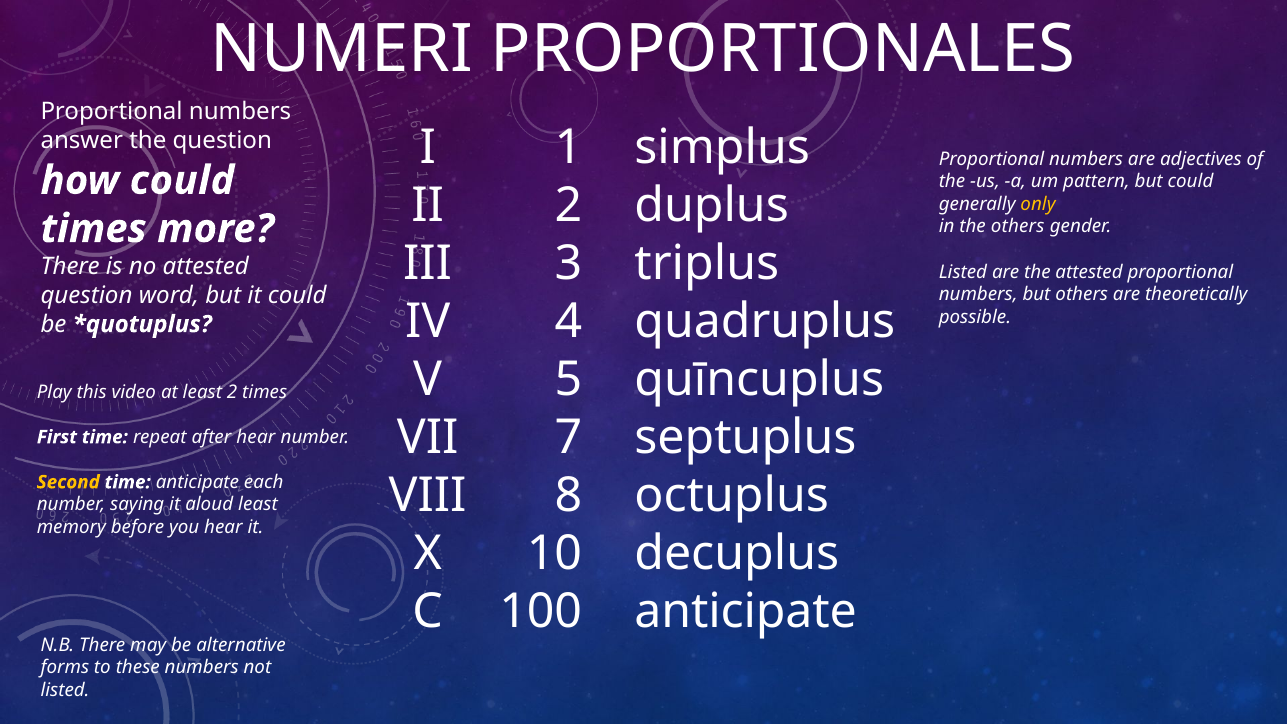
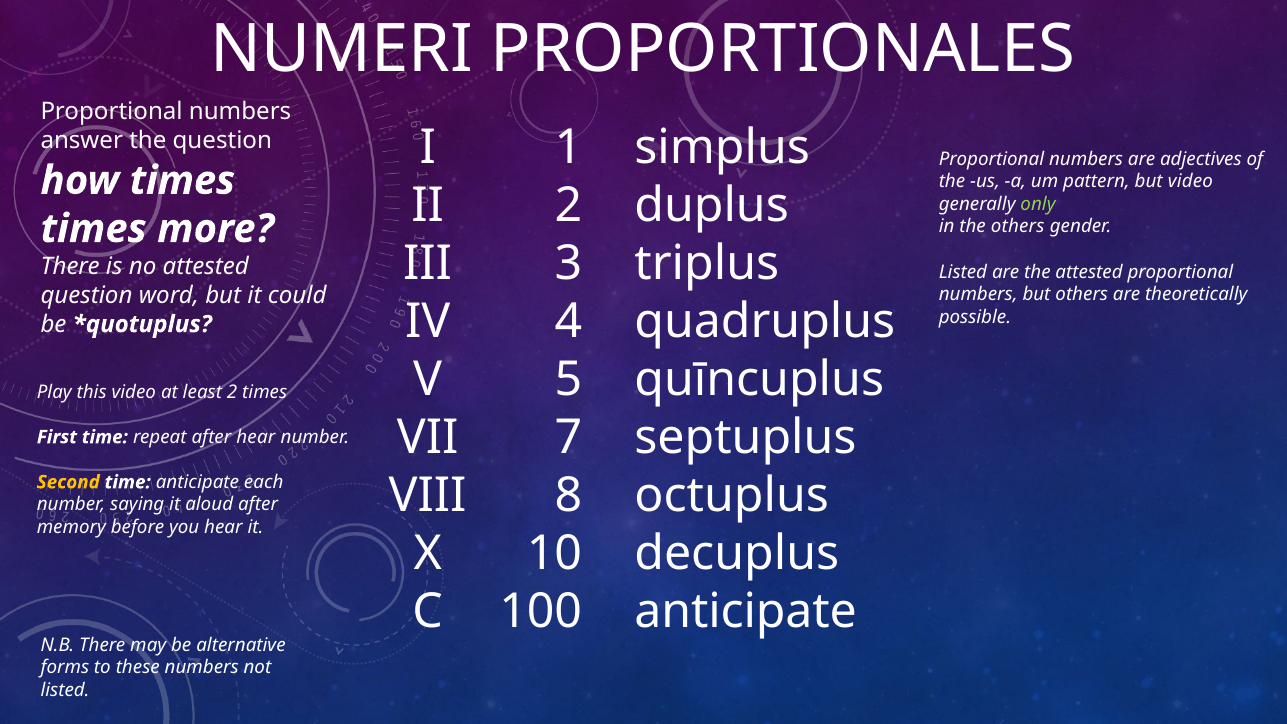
how could: could -> times
but could: could -> video
only colour: yellow -> light green
aloud least: least -> after
